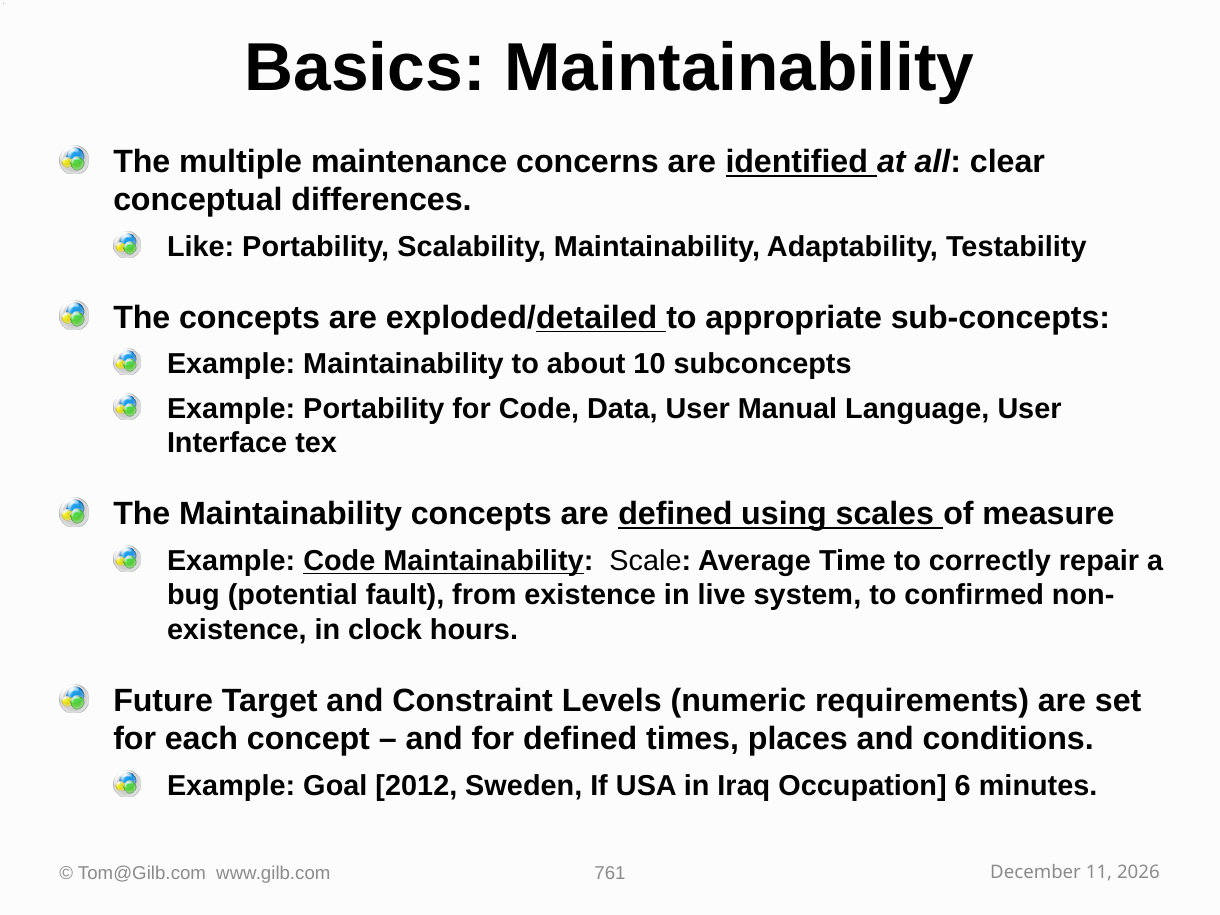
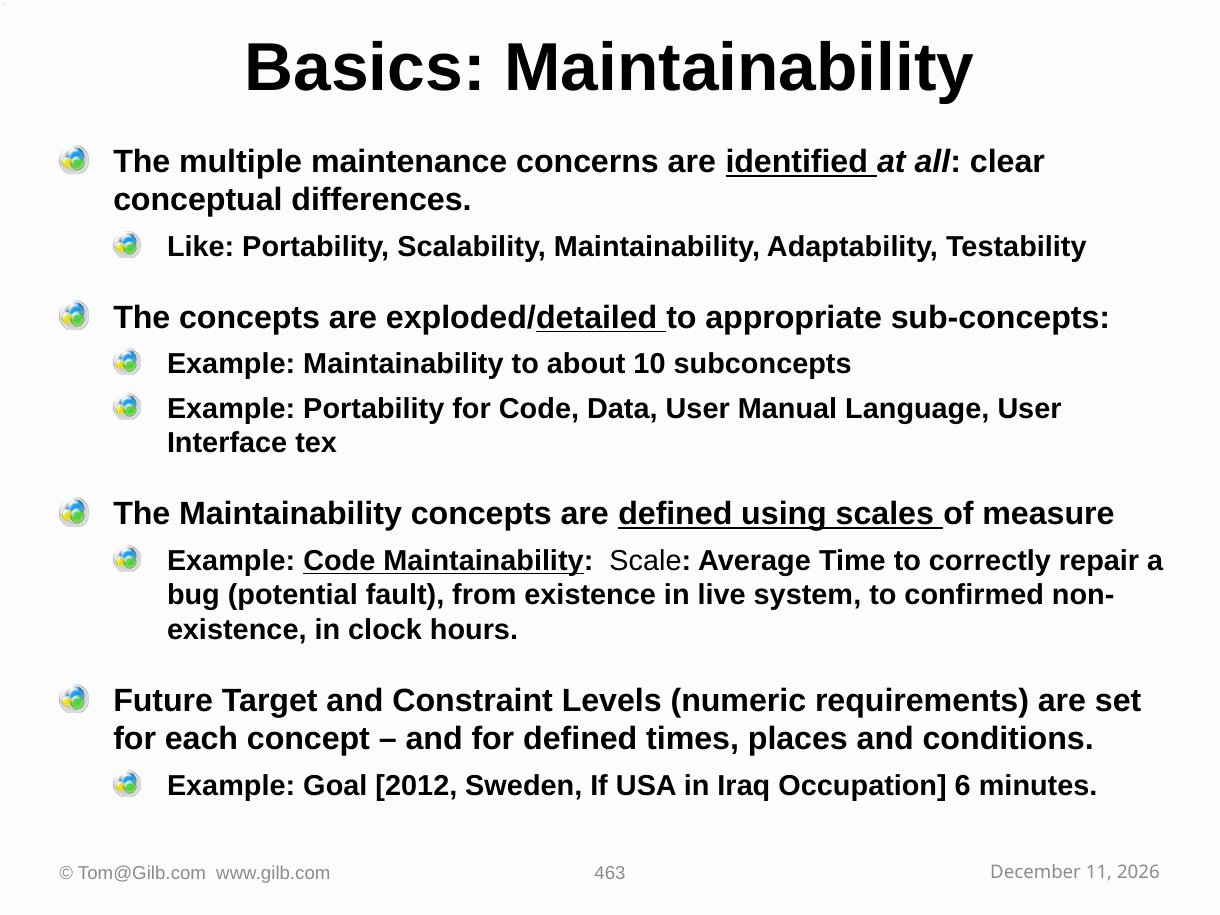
761: 761 -> 463
